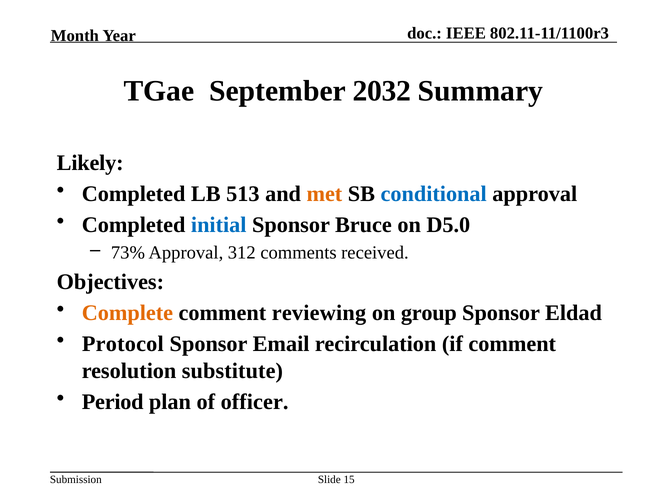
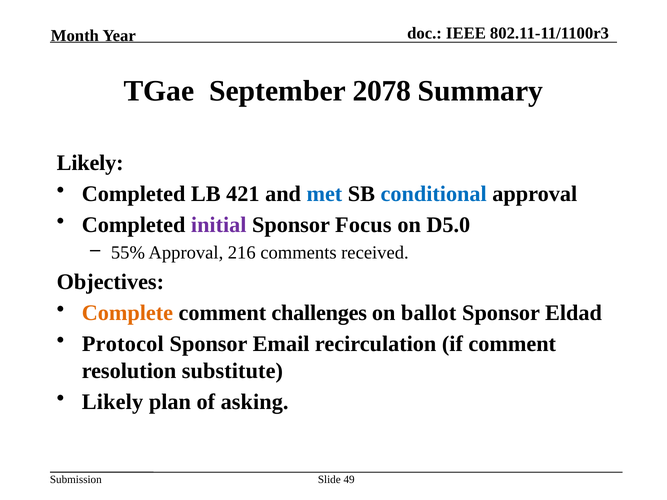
2032: 2032 -> 2078
513: 513 -> 421
met colour: orange -> blue
initial colour: blue -> purple
Bruce: Bruce -> Focus
73%: 73% -> 55%
312: 312 -> 216
reviewing: reviewing -> challenges
group: group -> ballot
Period at (113, 402): Period -> Likely
officer: officer -> asking
15: 15 -> 49
